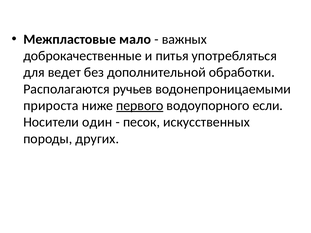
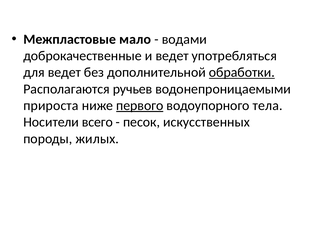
важных: важных -> водами
и питья: питья -> ведет
обработки underline: none -> present
если: если -> тела
один: один -> всего
других: других -> жилых
